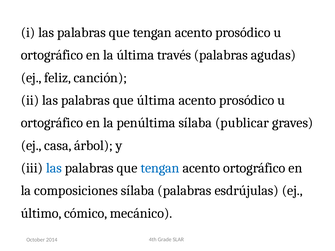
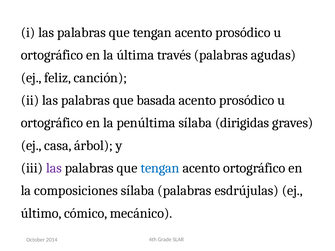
que última: última -> basada
publicar: publicar -> dirigidas
las at (54, 168) colour: blue -> purple
